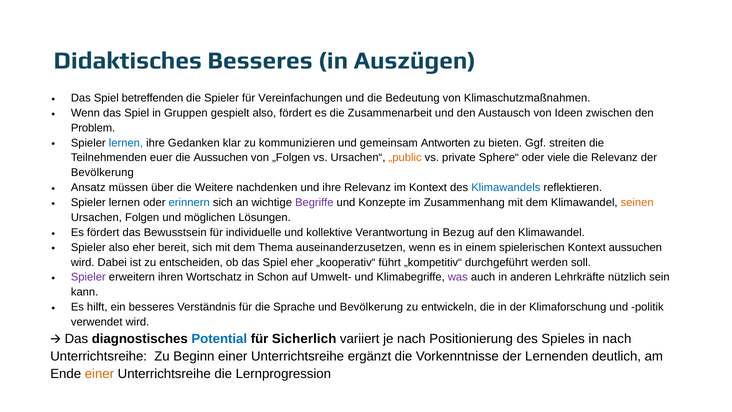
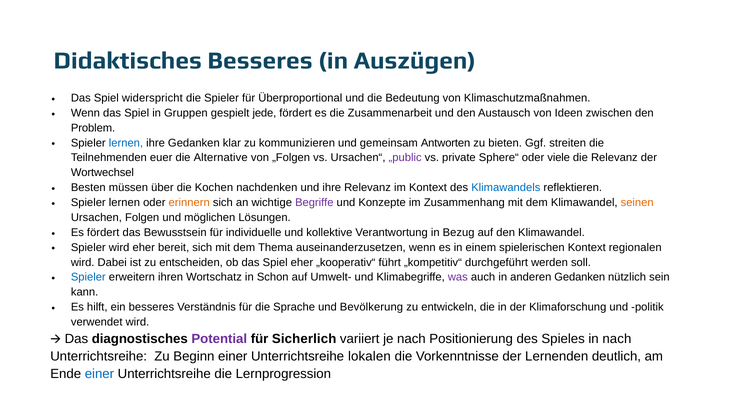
betreffenden: betreffenden -> widerspricht
Vereinfachungen: Vereinfachungen -> Überproportional
gespielt also: also -> jede
die Aussuchen: Aussuchen -> Alternative
„public colour: orange -> purple
Bevölkerung at (102, 173): Bevölkerung -> Wortwechsel
Ansatz: Ansatz -> Besten
Weitere: Weitere -> Kochen
erinnern colour: blue -> orange
Spieler also: also -> wird
Kontext aussuchen: aussuchen -> regionalen
Spieler at (88, 277) colour: purple -> blue
anderen Lehrkräfte: Lehrkräfte -> Gedanken
Potential colour: blue -> purple
ergänzt: ergänzt -> lokalen
einer at (99, 374) colour: orange -> blue
